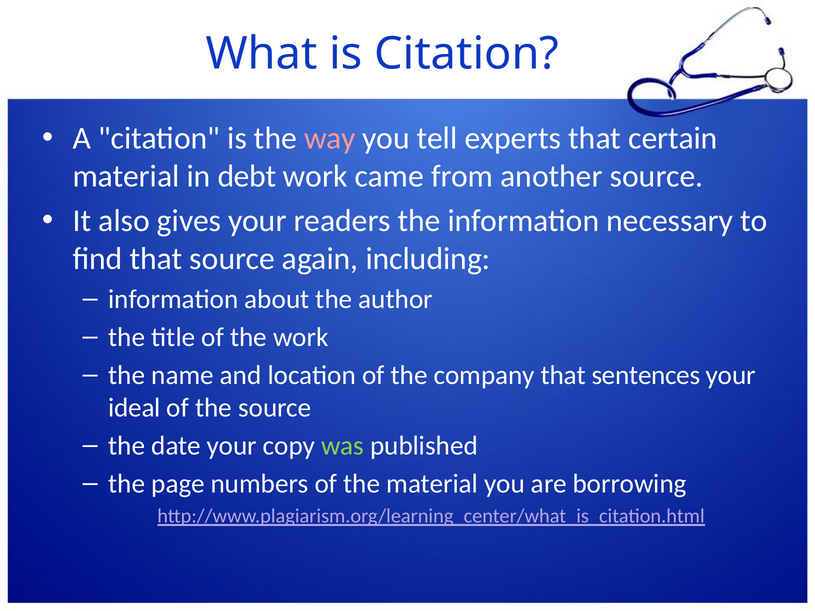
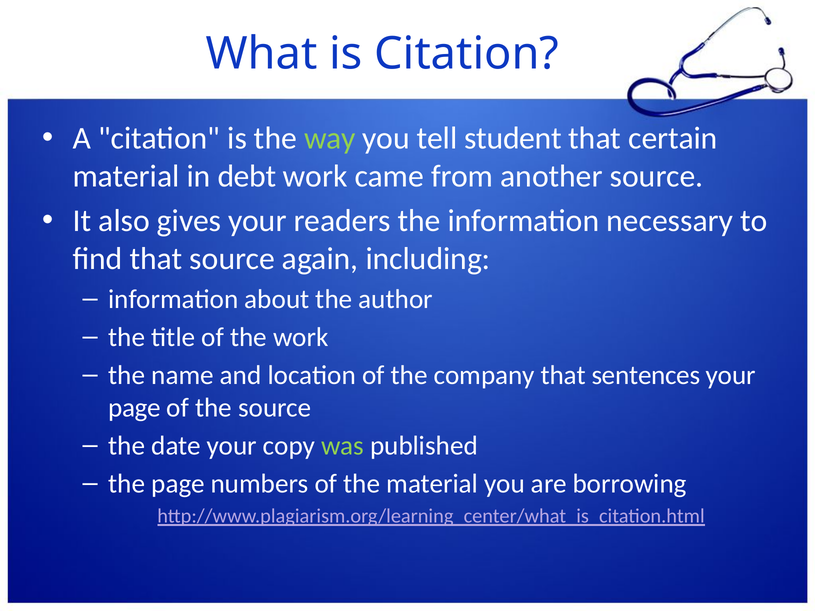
way colour: pink -> light green
experts: experts -> student
ideal at (134, 408): ideal -> page
